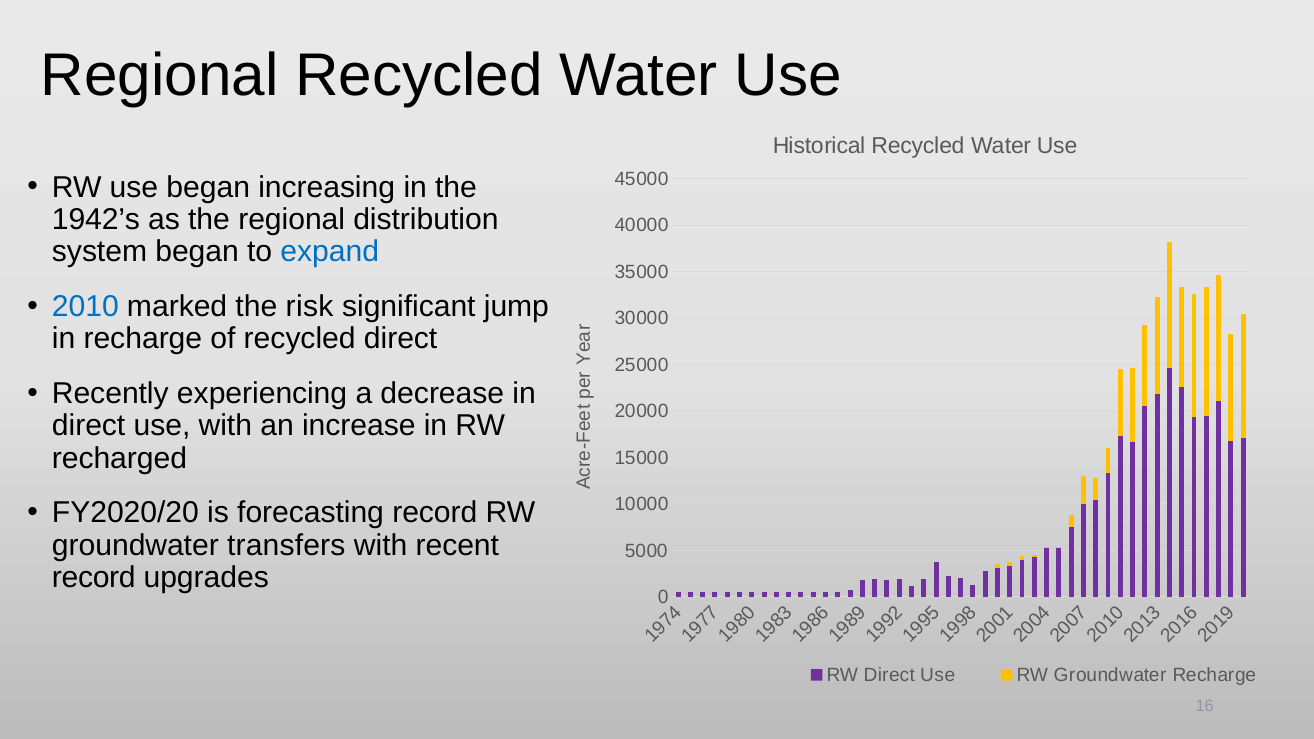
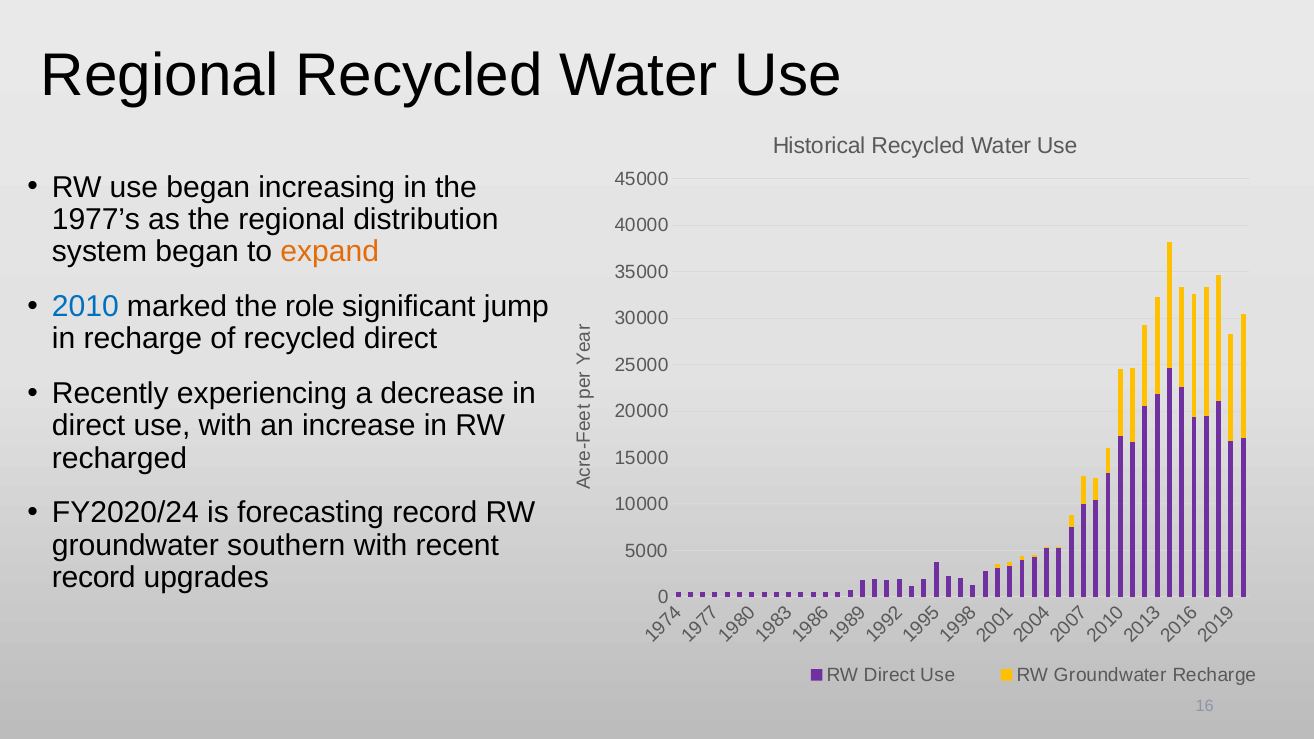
1942’s: 1942’s -> 1977’s
expand colour: blue -> orange
risk: risk -> role
FY2020/20: FY2020/20 -> FY2020/24
transfers: transfers -> southern
